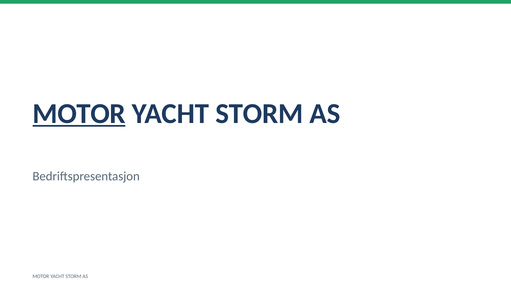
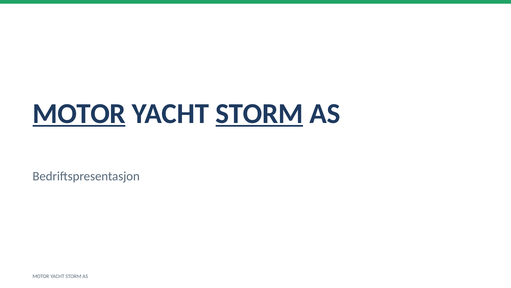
STORM at (259, 113) underline: none -> present
